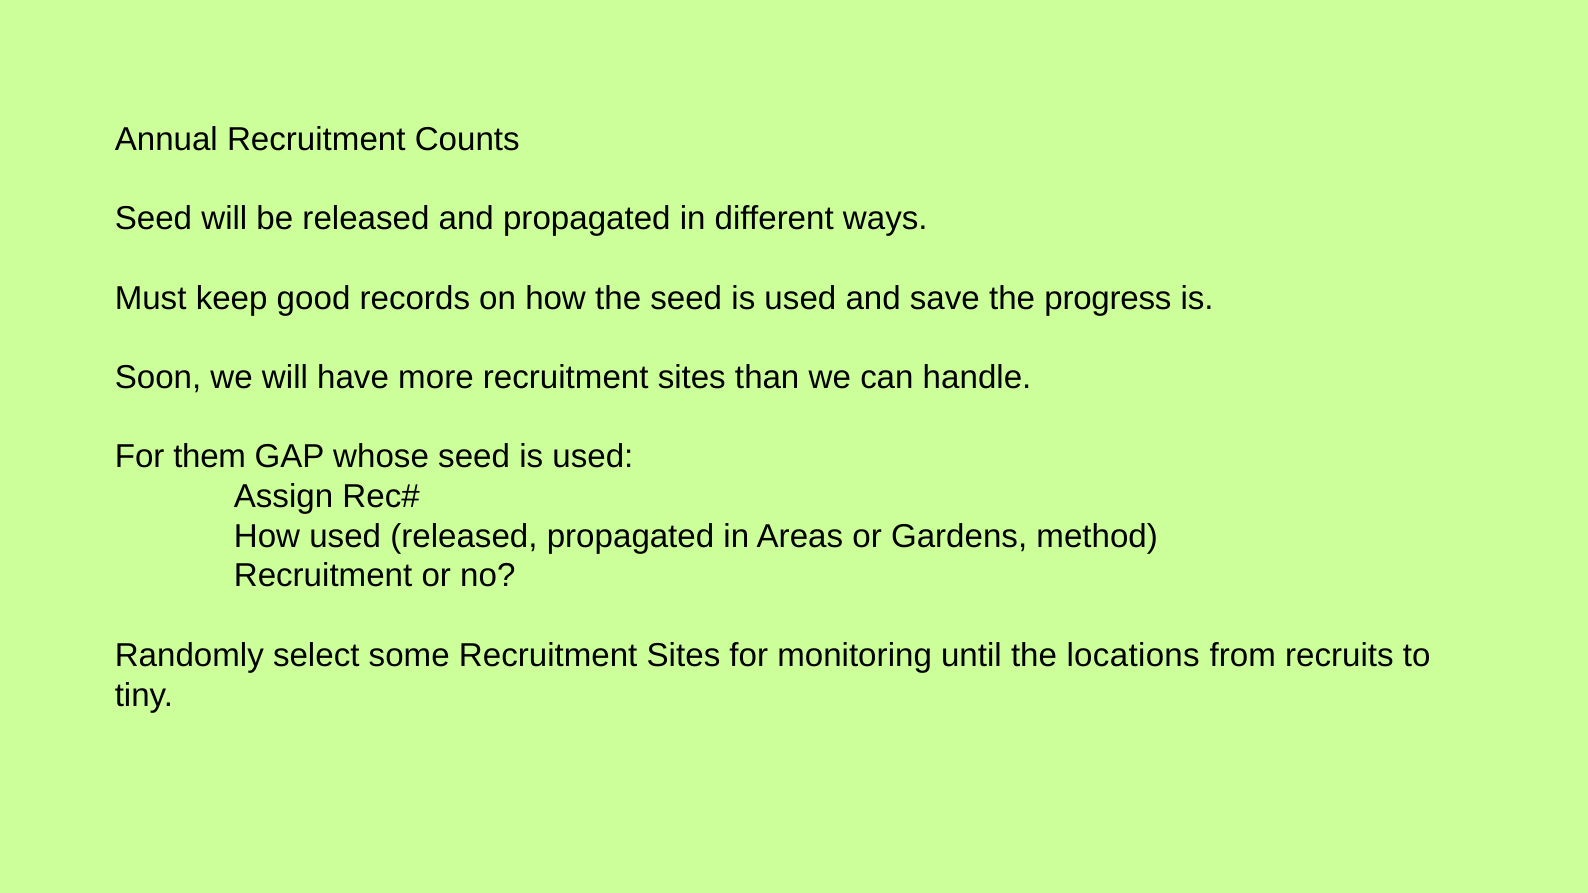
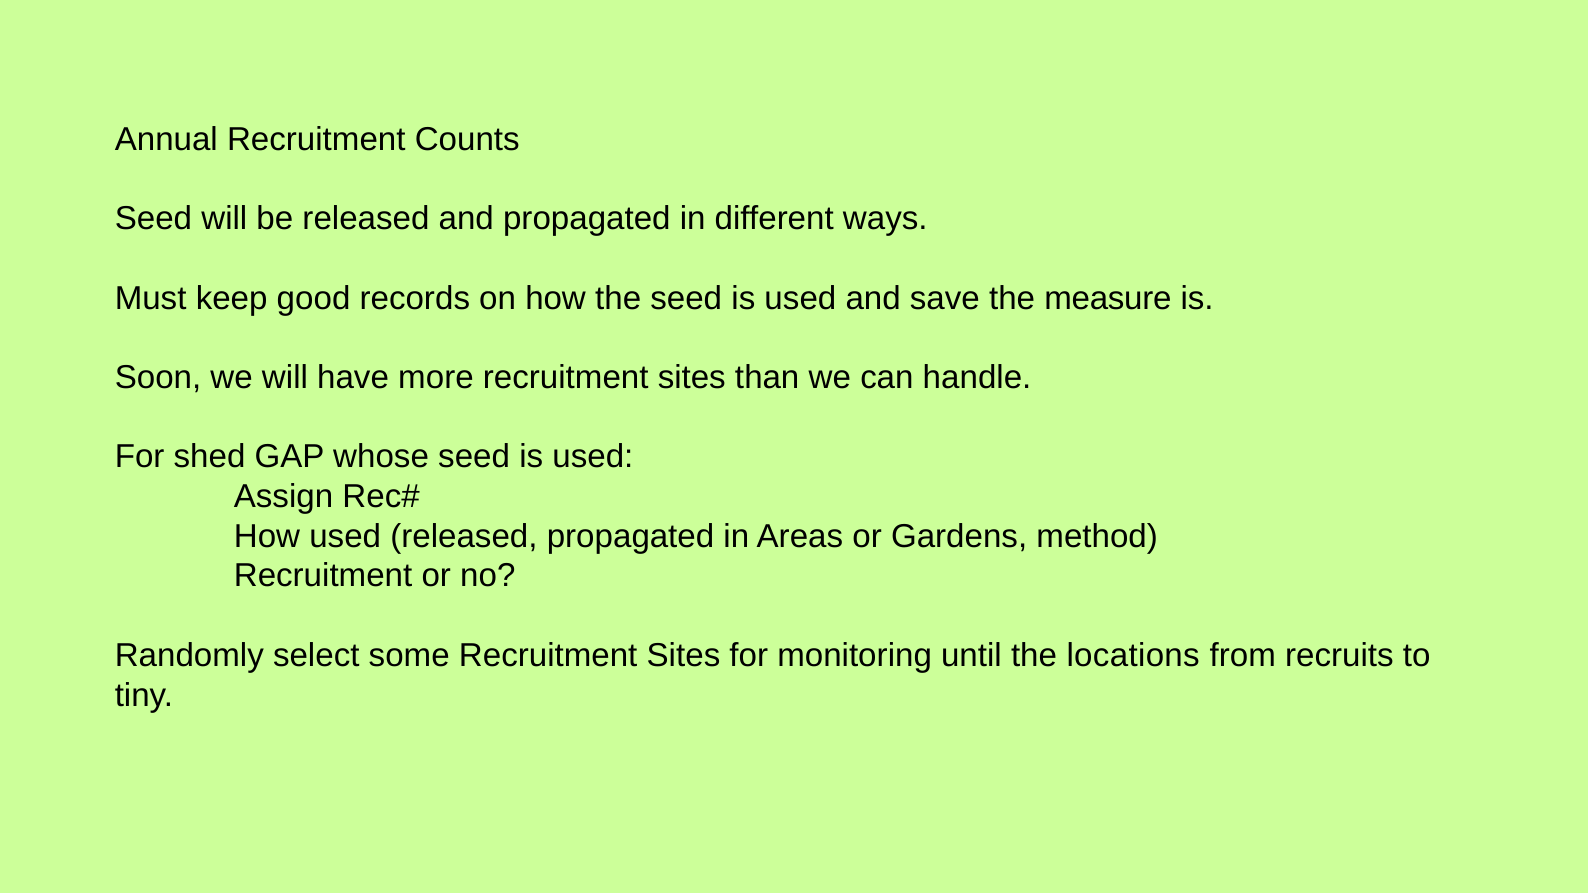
progress: progress -> measure
them: them -> shed
